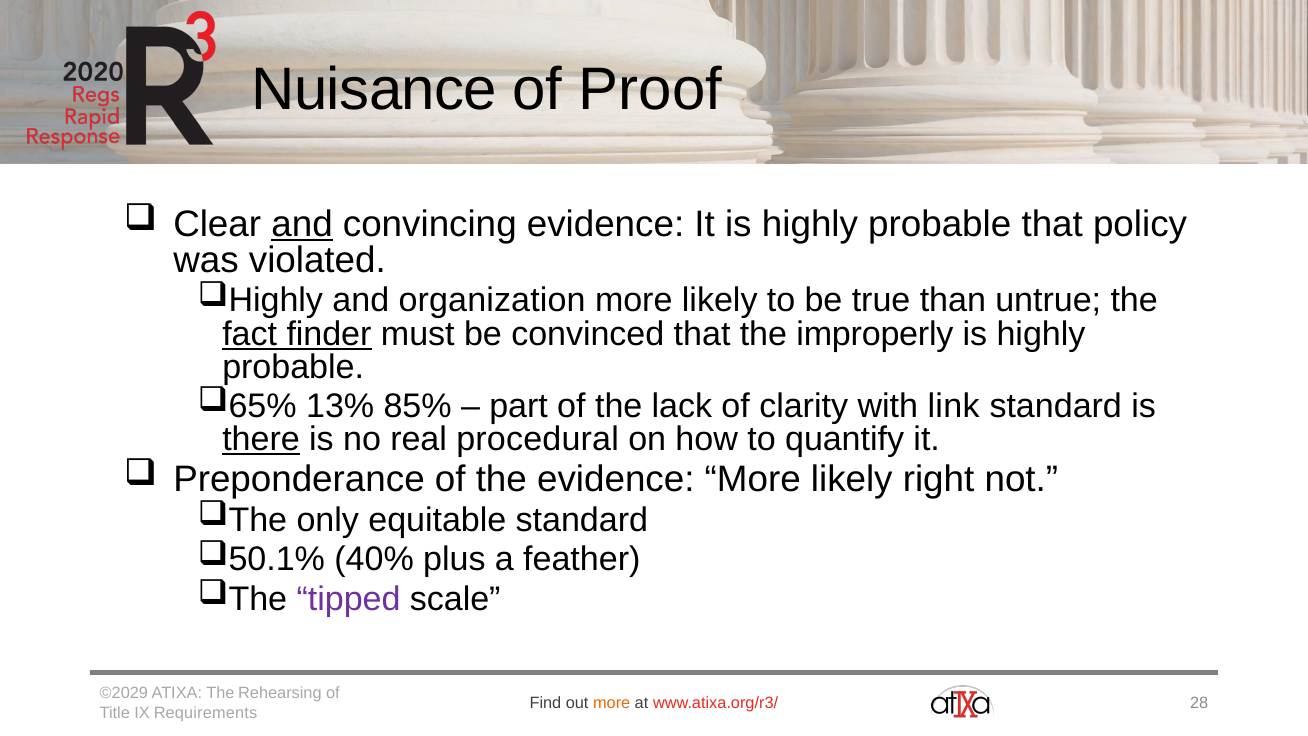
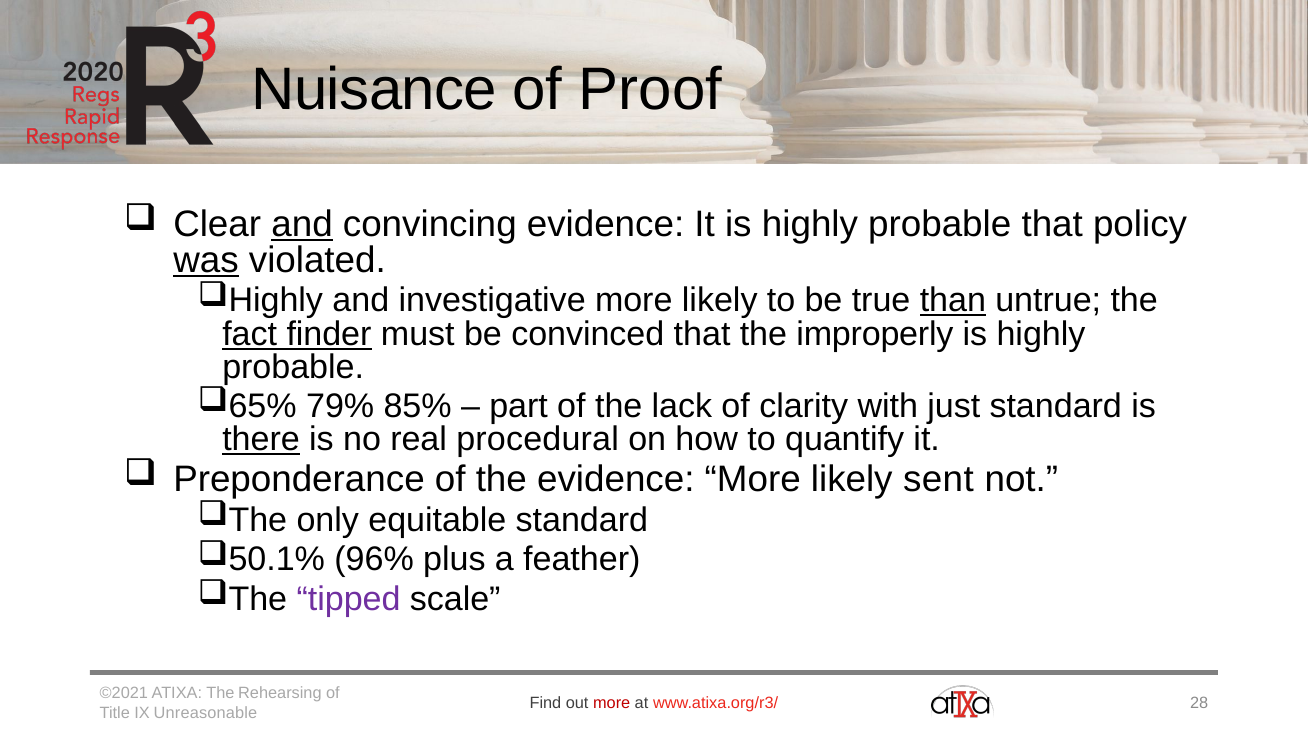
was underline: none -> present
organization: organization -> investigative
than underline: none -> present
13%: 13% -> 79%
link: link -> just
right: right -> sent
40%: 40% -> 96%
©2029: ©2029 -> ©2021
more at (612, 703) colour: orange -> red
Requirements: Requirements -> Unreasonable
